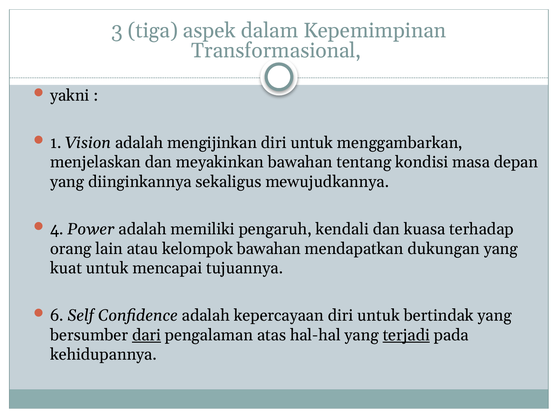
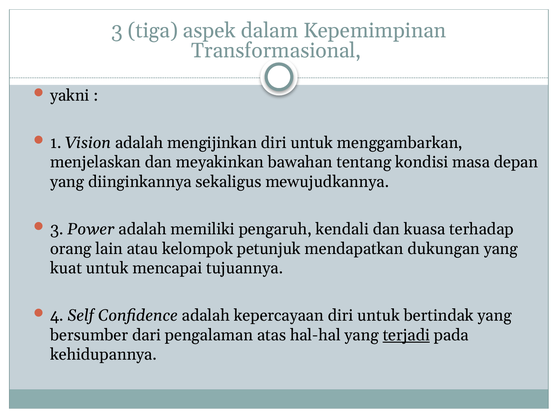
4 at (57, 229): 4 -> 3
kelompok bawahan: bawahan -> petunjuk
6: 6 -> 4
dari underline: present -> none
